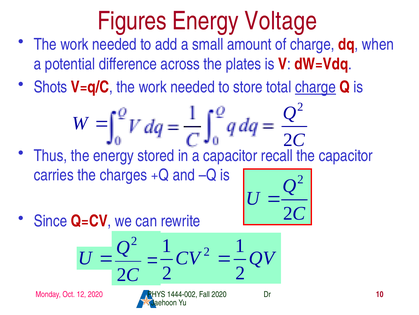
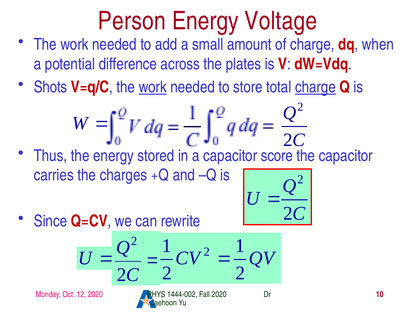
Figures: Figures -> Person
work at (153, 87) underline: none -> present
recall: recall -> score
